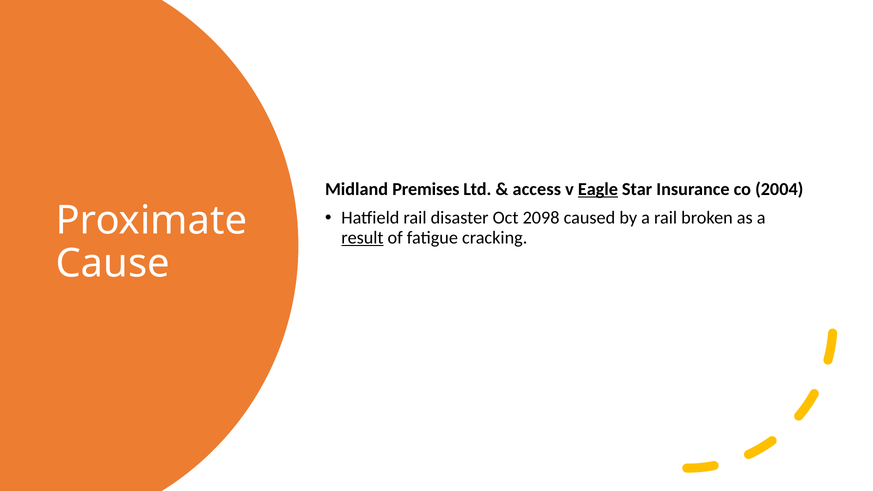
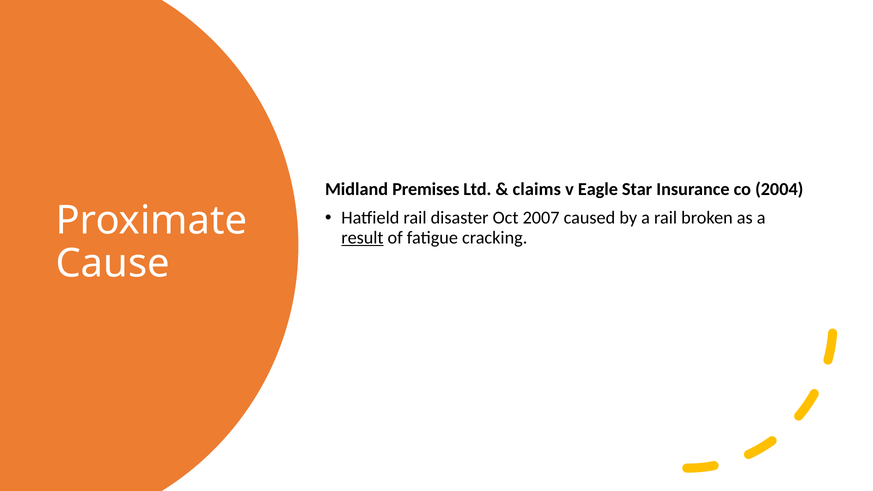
access: access -> claims
Eagle underline: present -> none
2098: 2098 -> 2007
